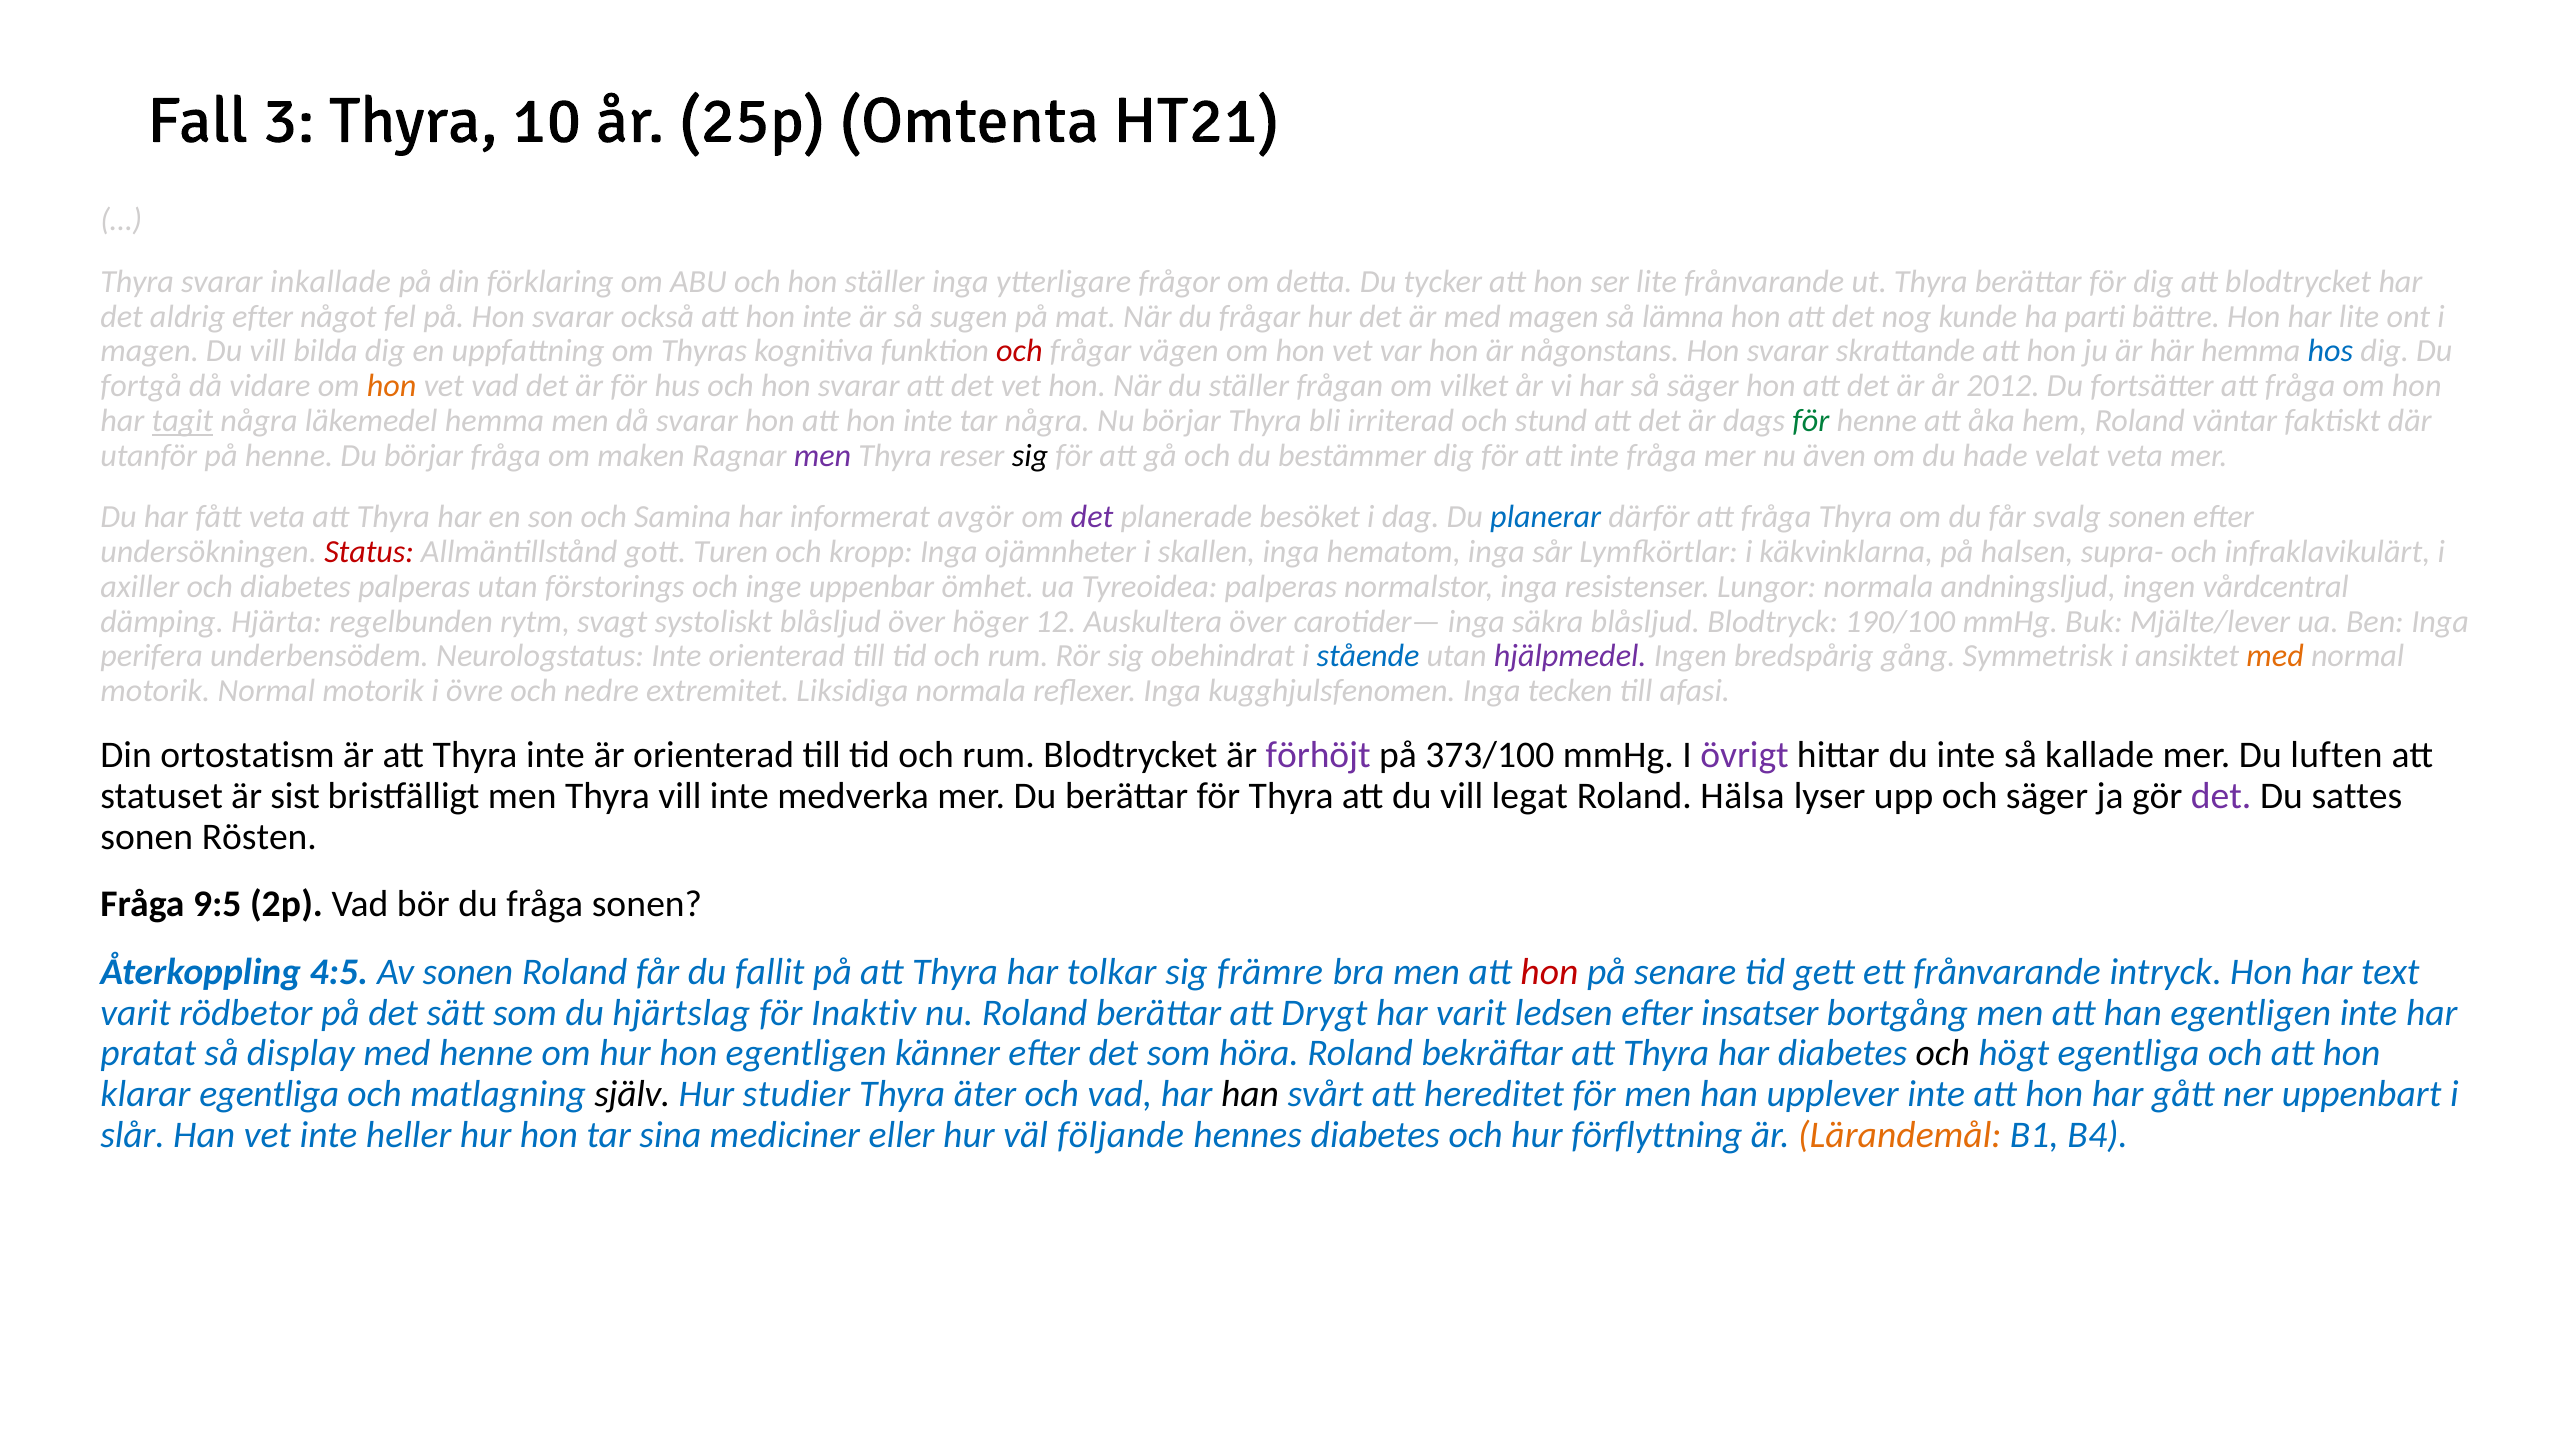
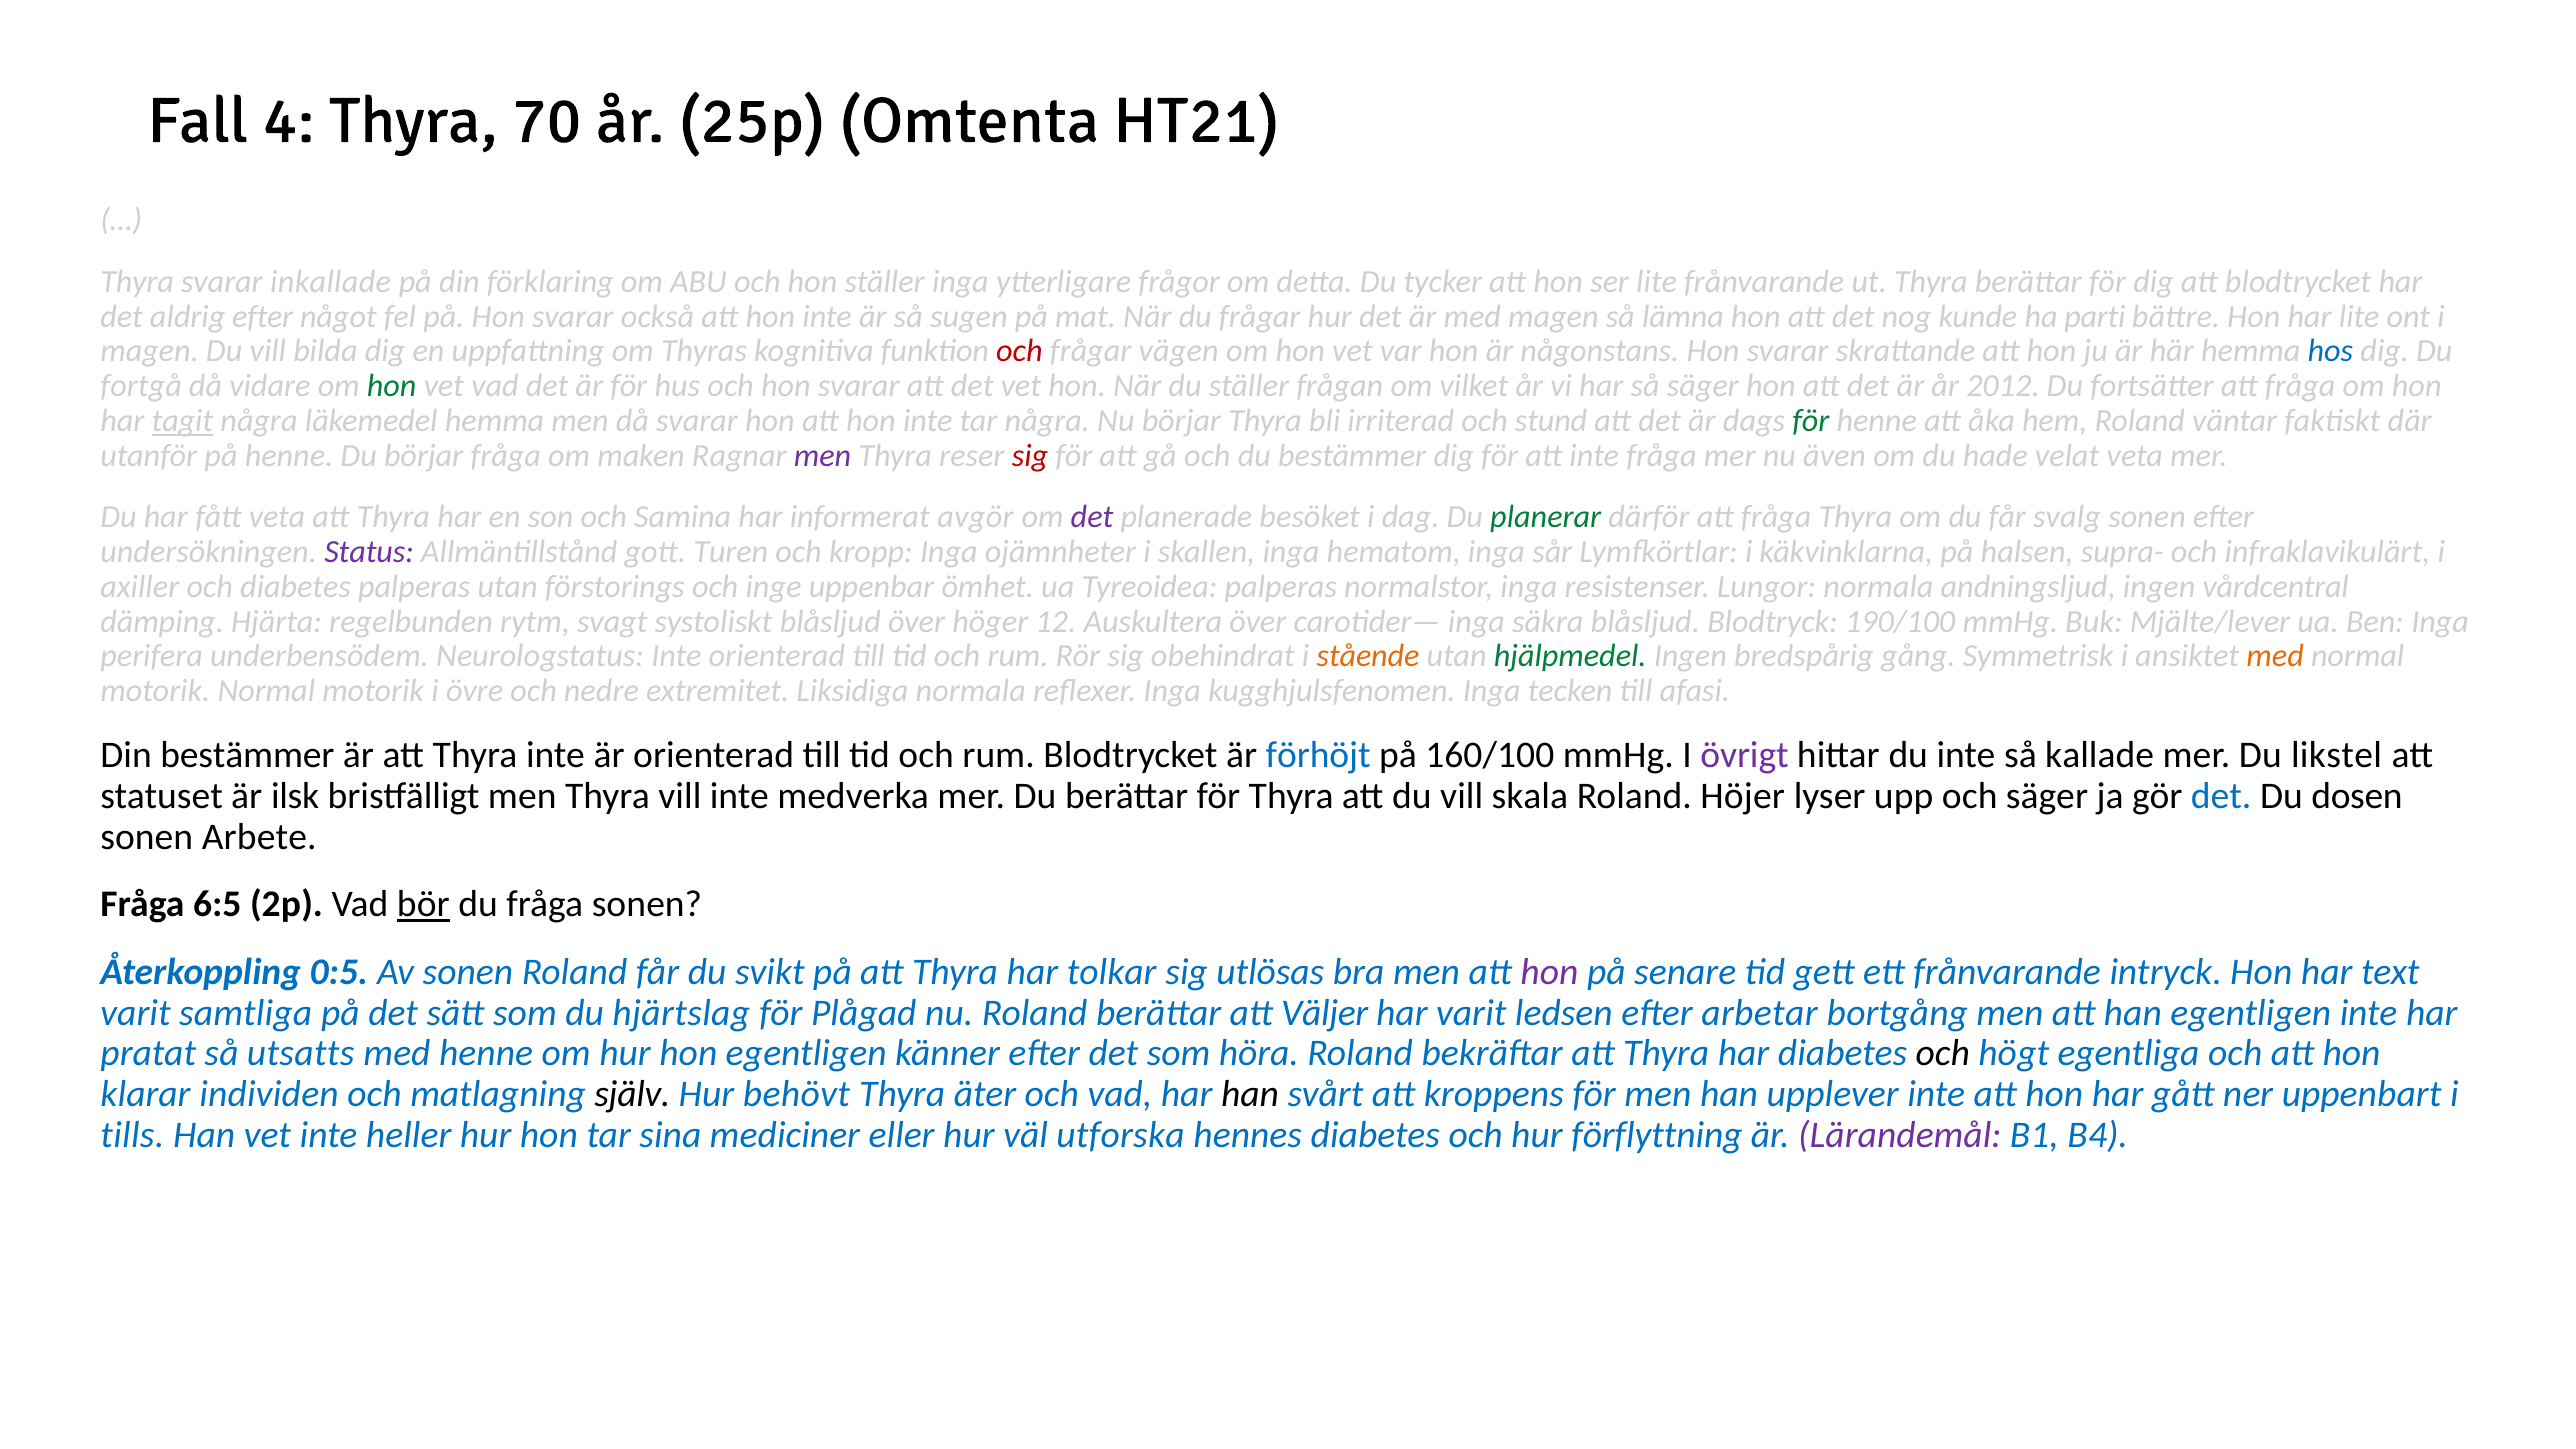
3: 3 -> 4
10: 10 -> 70
hon at (392, 386) colour: orange -> green
sig at (1030, 455) colour: black -> red
planerar colour: blue -> green
Status colour: red -> purple
stående colour: blue -> orange
hjälpmedel colour: purple -> green
Din ortostatism: ortostatism -> bestämmer
förhöjt colour: purple -> blue
373/100: 373/100 -> 160/100
luften: luften -> likstel
sist: sist -> ilsk
legat: legat -> skala
Hälsa: Hälsa -> Höjer
det at (2221, 796) colour: purple -> blue
sattes: sattes -> dosen
Rösten: Rösten -> Arbete
9:5: 9:5 -> 6:5
bör underline: none -> present
4:5: 4:5 -> 0:5
fallit: fallit -> svikt
främre: främre -> utlösas
hon at (1549, 972) colour: red -> purple
rödbetor: rödbetor -> samtliga
Inaktiv: Inaktiv -> Plågad
Drygt: Drygt -> Väljer
insatser: insatser -> arbetar
display: display -> utsatts
klarar egentliga: egentliga -> individen
studier: studier -> behövt
hereditet: hereditet -> kroppens
slår: slår -> tills
följande: följande -> utforska
Lärandemål colour: orange -> purple
